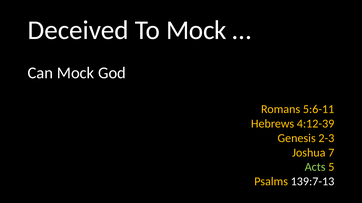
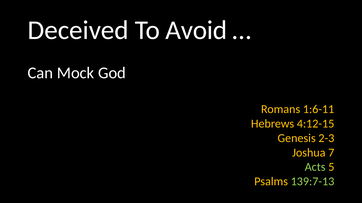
To Mock: Mock -> Avoid
5:6-11: 5:6-11 -> 1:6-11
4:12-39: 4:12-39 -> 4:12-15
139:7-13 colour: white -> light green
